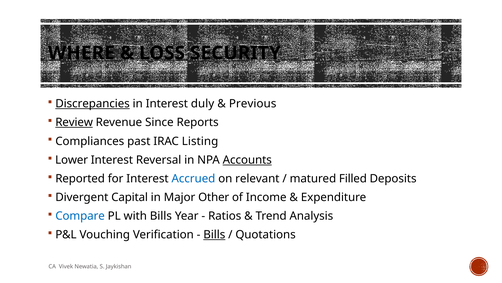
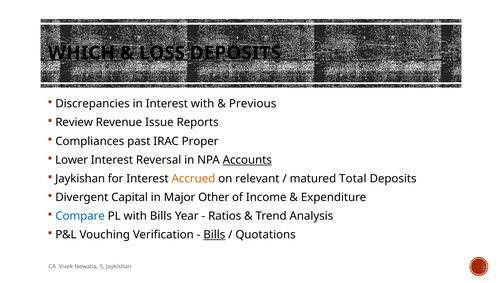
WHERE: WHERE -> WHICH
LOSS SECURITY: SECURITY -> DEPOSITS
Discrepancies underline: present -> none
Interest duly: duly -> with
Review underline: present -> none
Since: Since -> Issue
Listing: Listing -> Proper
Reported at (80, 178): Reported -> Jaykishan
Accrued colour: blue -> orange
Filled: Filled -> Total
